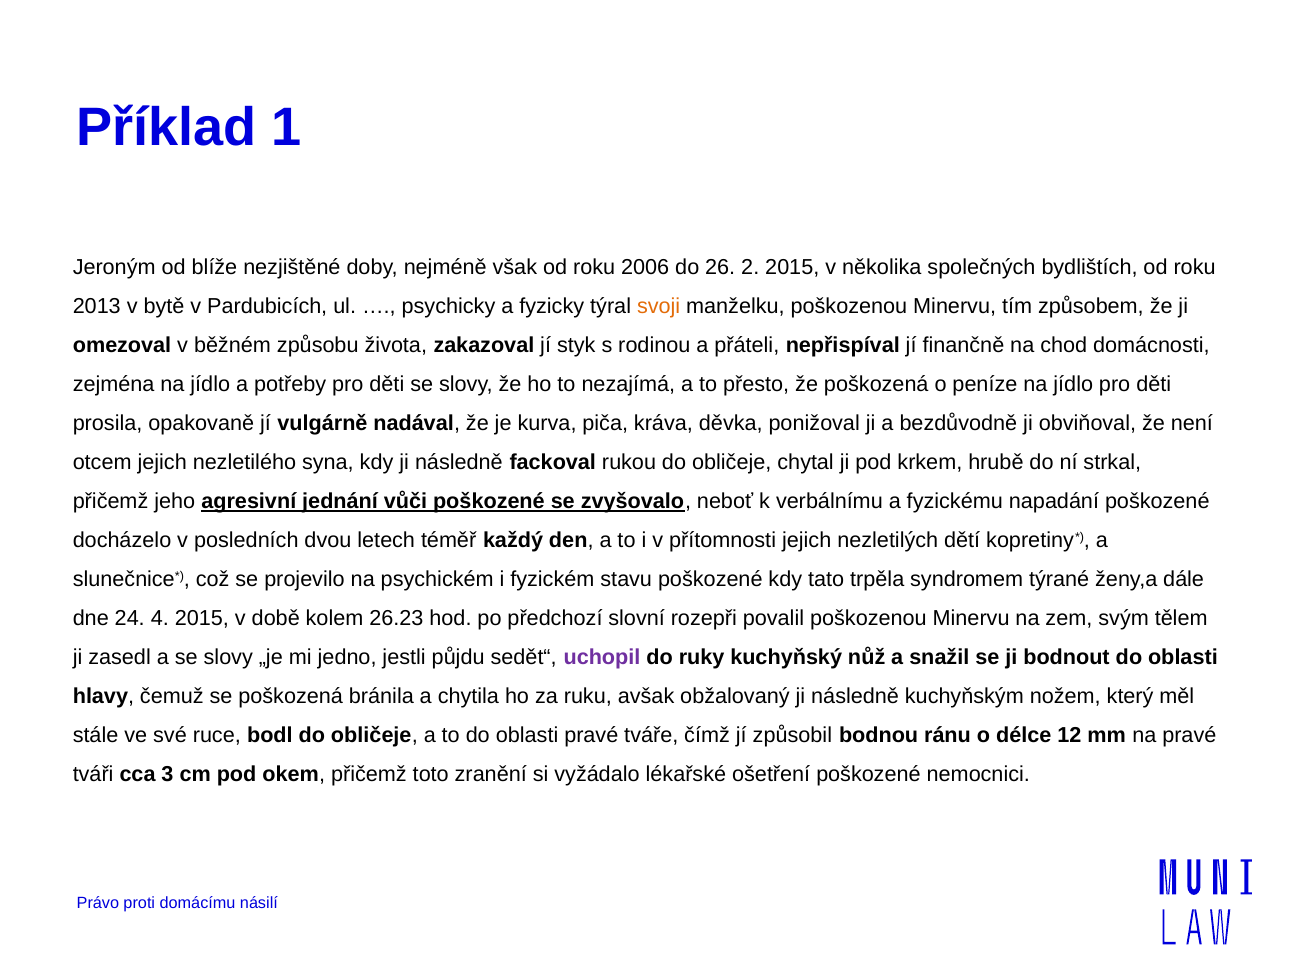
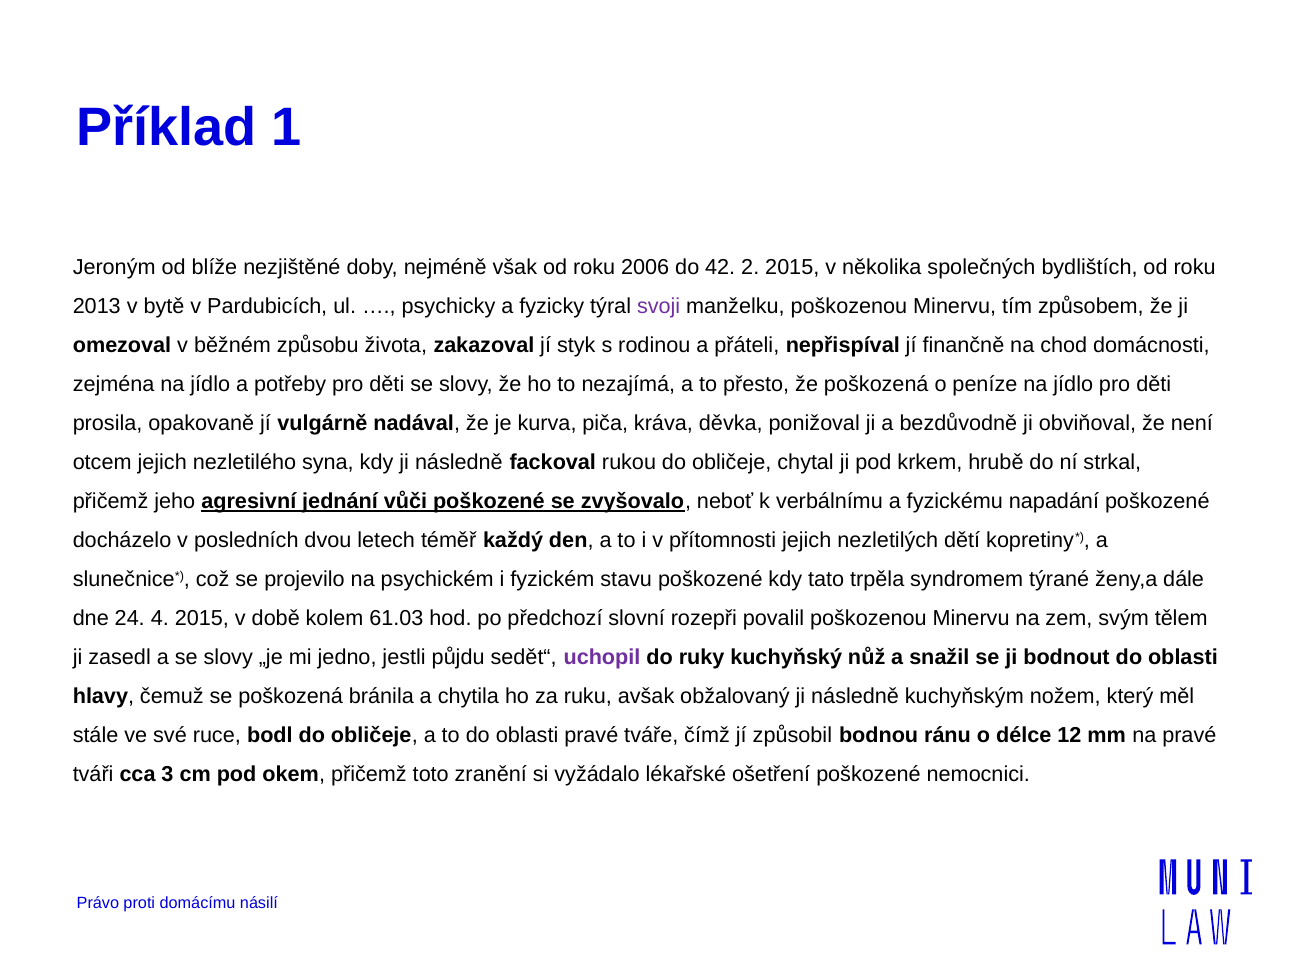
26: 26 -> 42
svoji colour: orange -> purple
26.23: 26.23 -> 61.03
